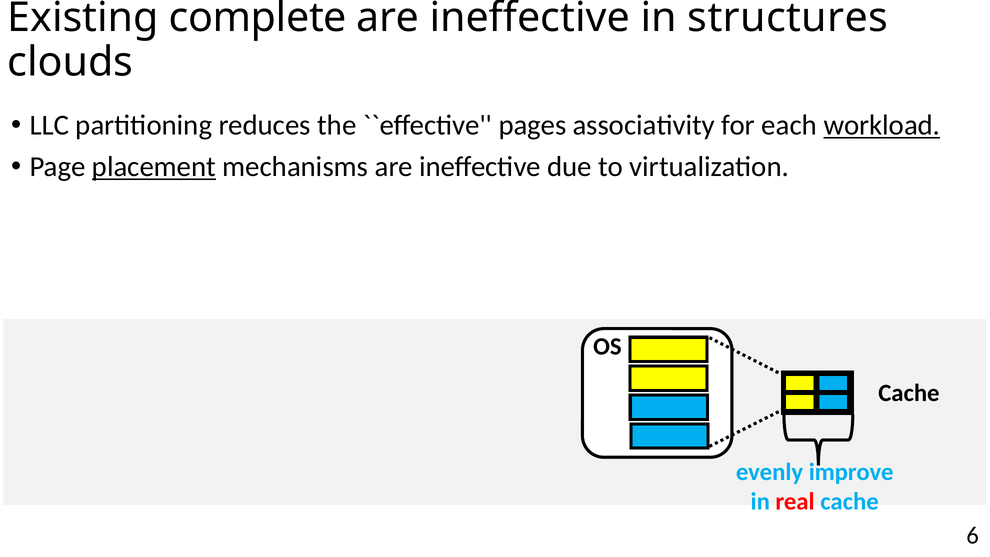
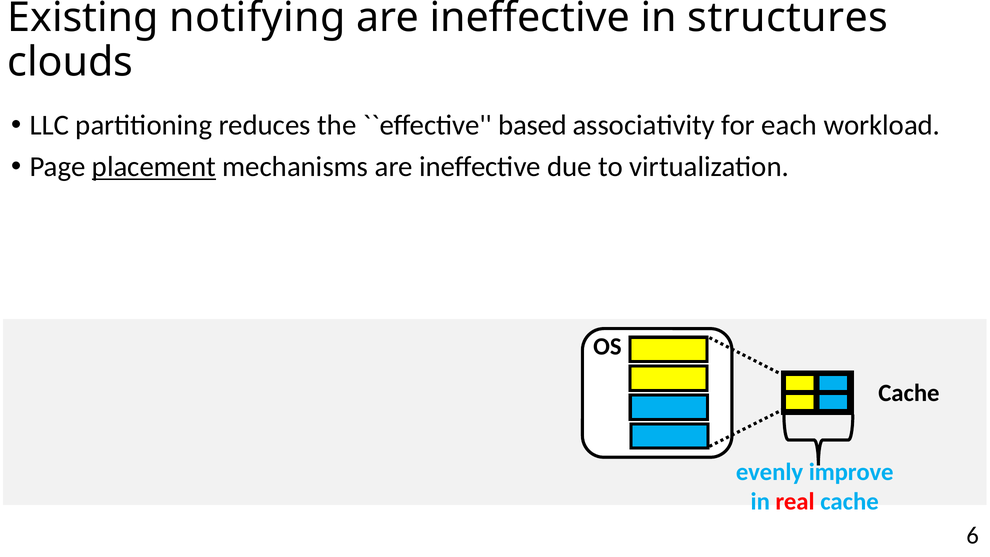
complete: complete -> notifying
pages: pages -> based
workload underline: present -> none
